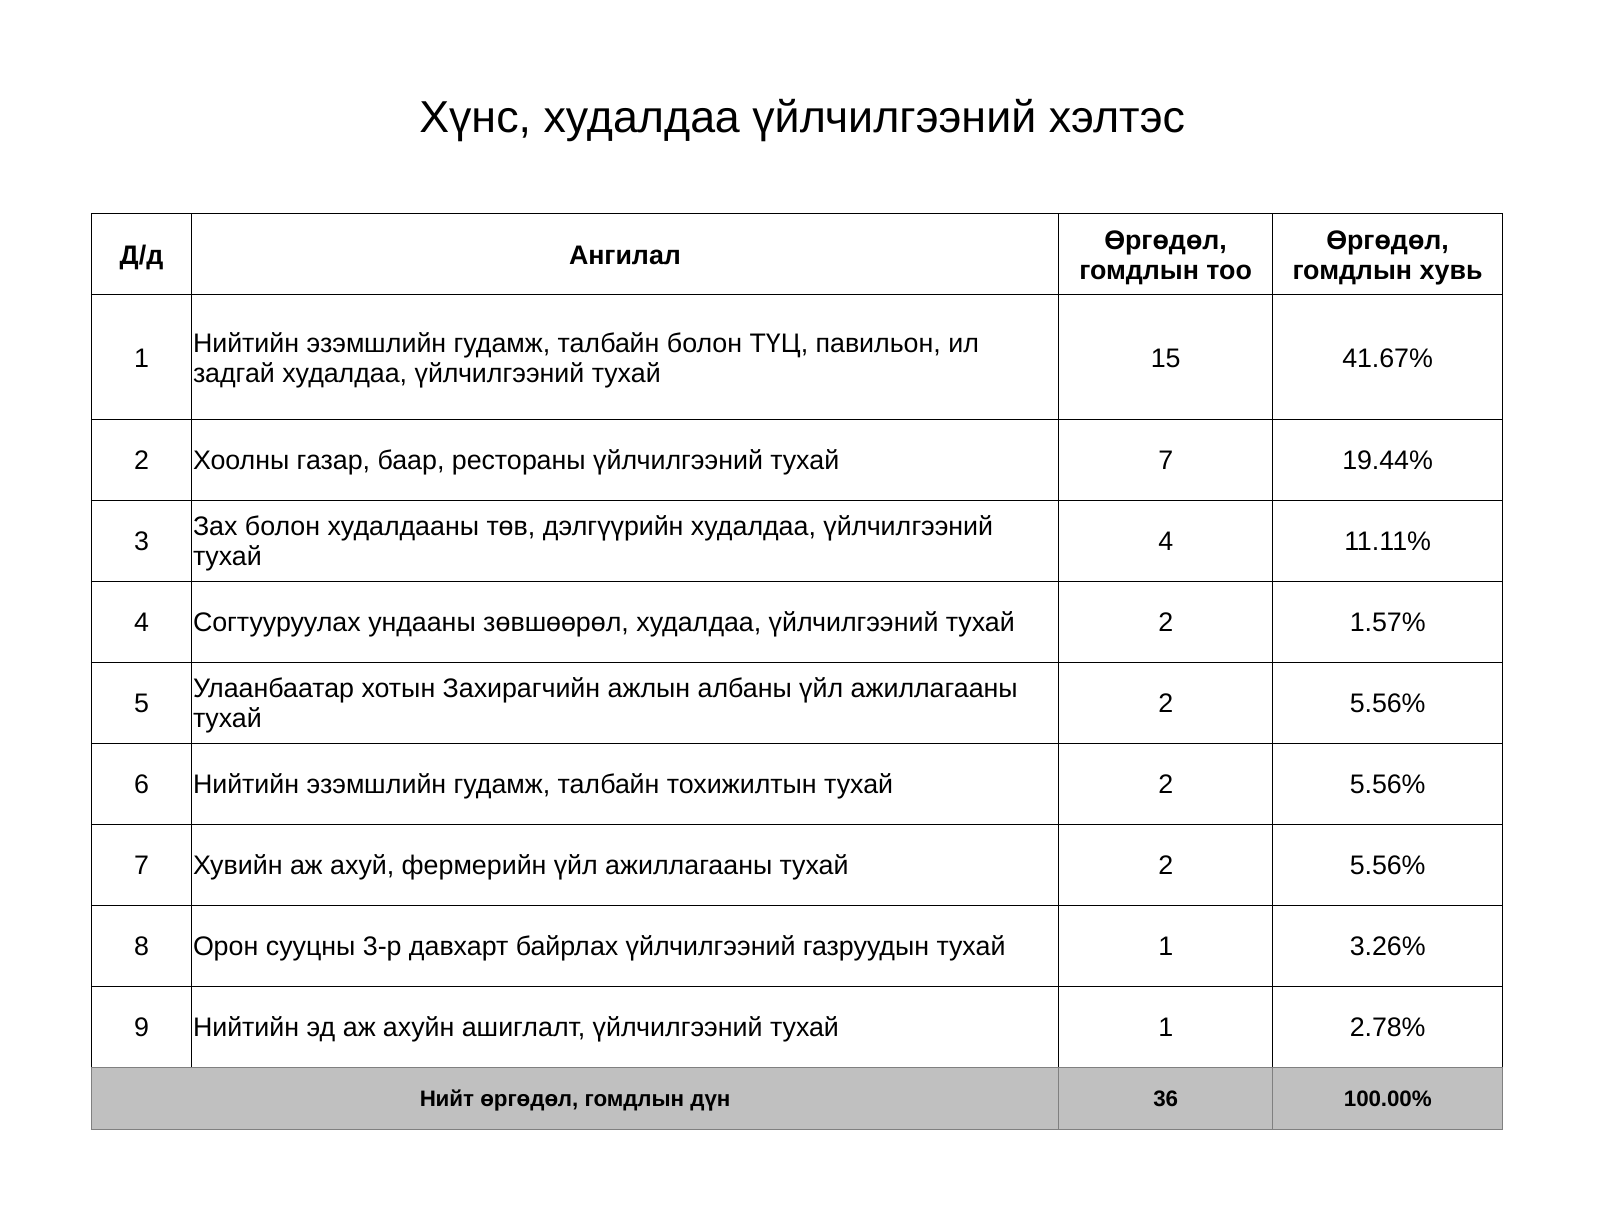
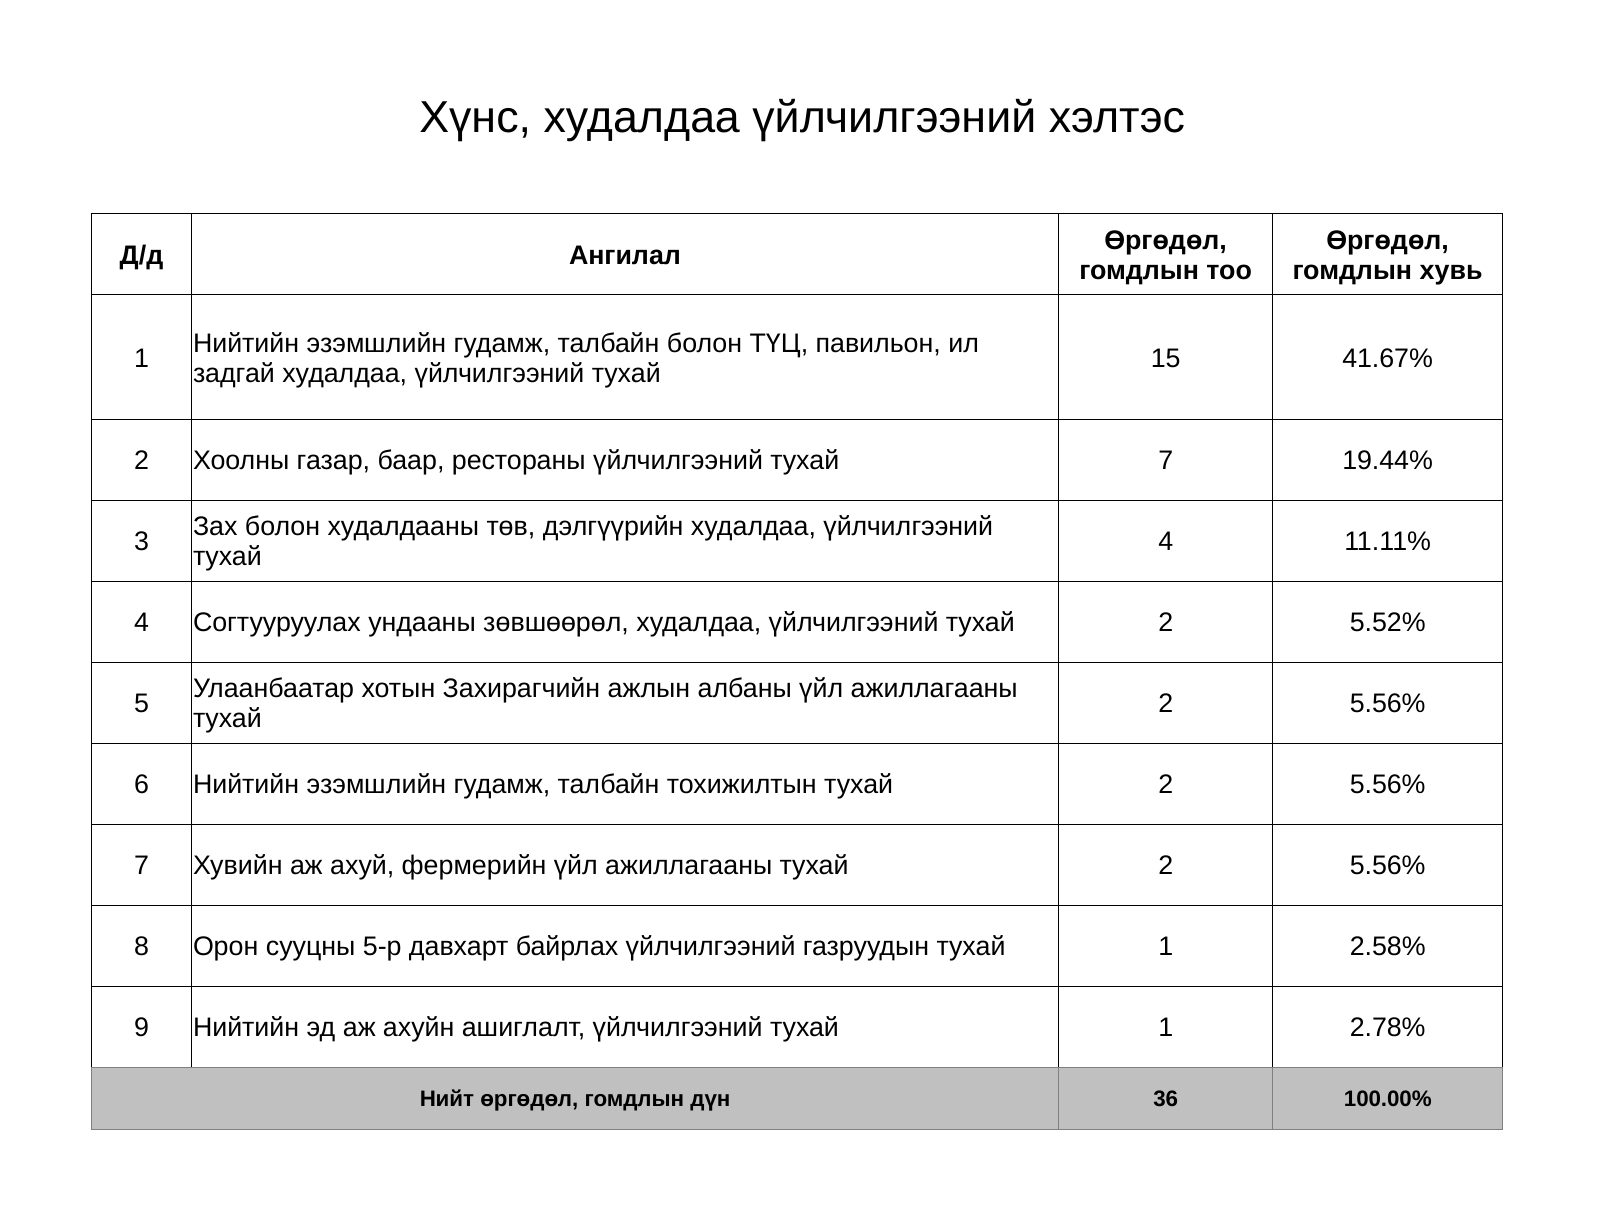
1.57%: 1.57% -> 5.52%
3-р: 3-р -> 5-р
3.26%: 3.26% -> 2.58%
